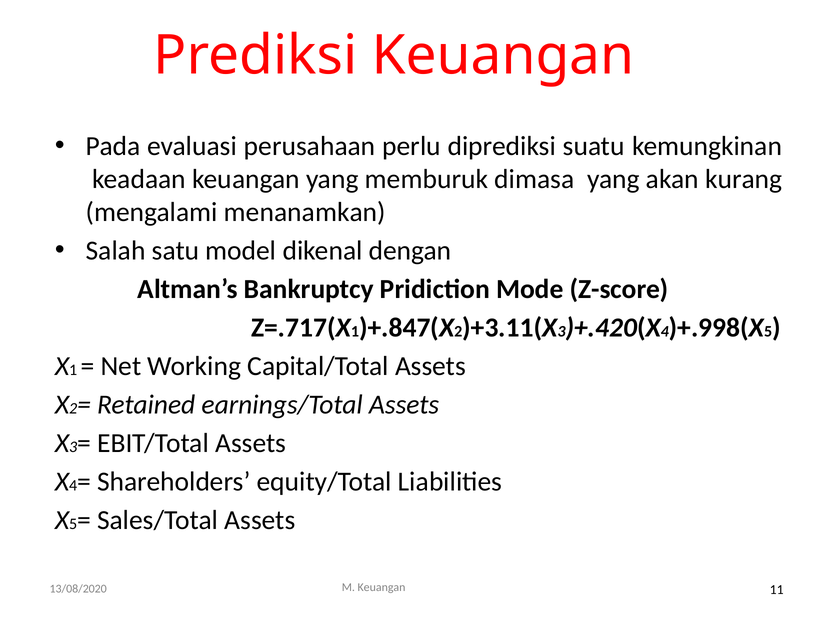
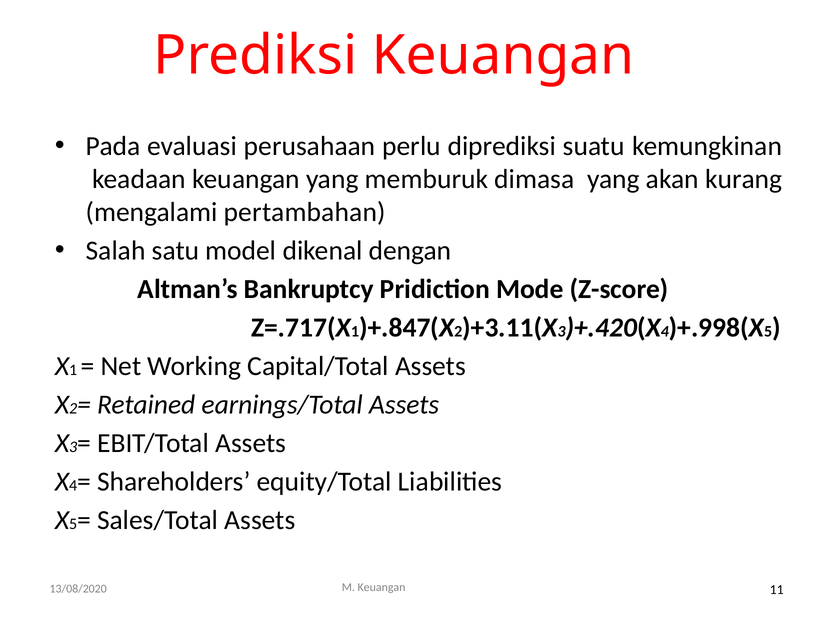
menanamkan: menanamkan -> pertambahan
